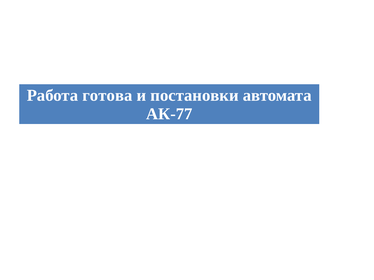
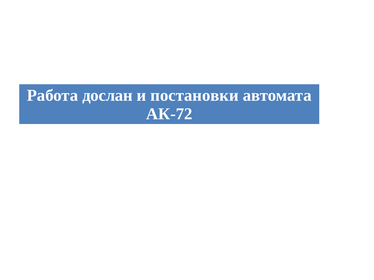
готова: готова -> дослан
АК-77: АК-77 -> АК-72
